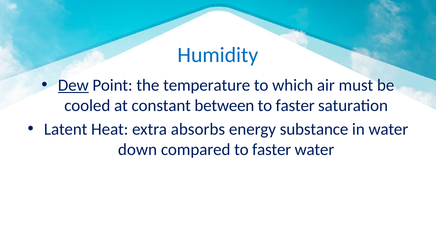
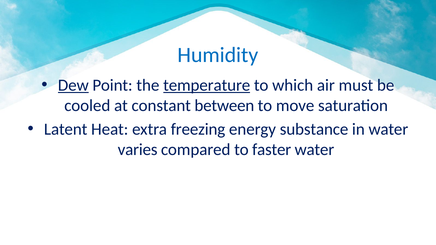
temperature underline: none -> present
faster at (295, 106): faster -> move
absorbs: absorbs -> freezing
down: down -> varies
